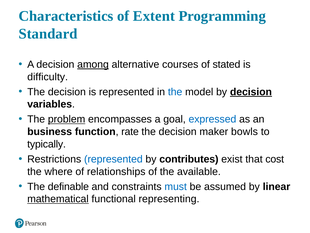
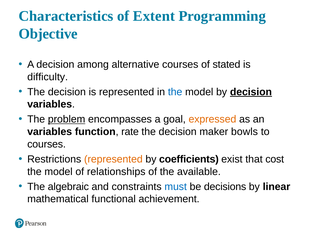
Standard: Standard -> Objective
among underline: present -> none
expressed colour: blue -> orange
business at (50, 131): business -> variables
typically at (47, 144): typically -> courses
represented at (113, 159) colour: blue -> orange
contributes: contributes -> coefficients
where at (59, 171): where -> model
definable: definable -> algebraic
assumed: assumed -> decisions
mathematical underline: present -> none
representing: representing -> achievement
